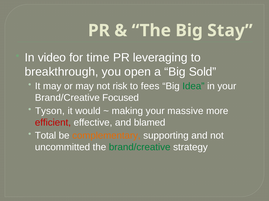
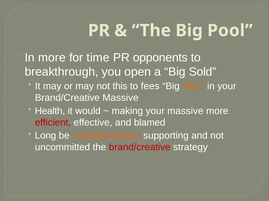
Stay: Stay -> Pool
In video: video -> more
leveraging: leveraging -> opponents
risk: risk -> this
Idea colour: green -> orange
Brand/Creative Focused: Focused -> Massive
Tyson: Tyson -> Health
Total: Total -> Long
brand/creative at (140, 148) colour: green -> red
